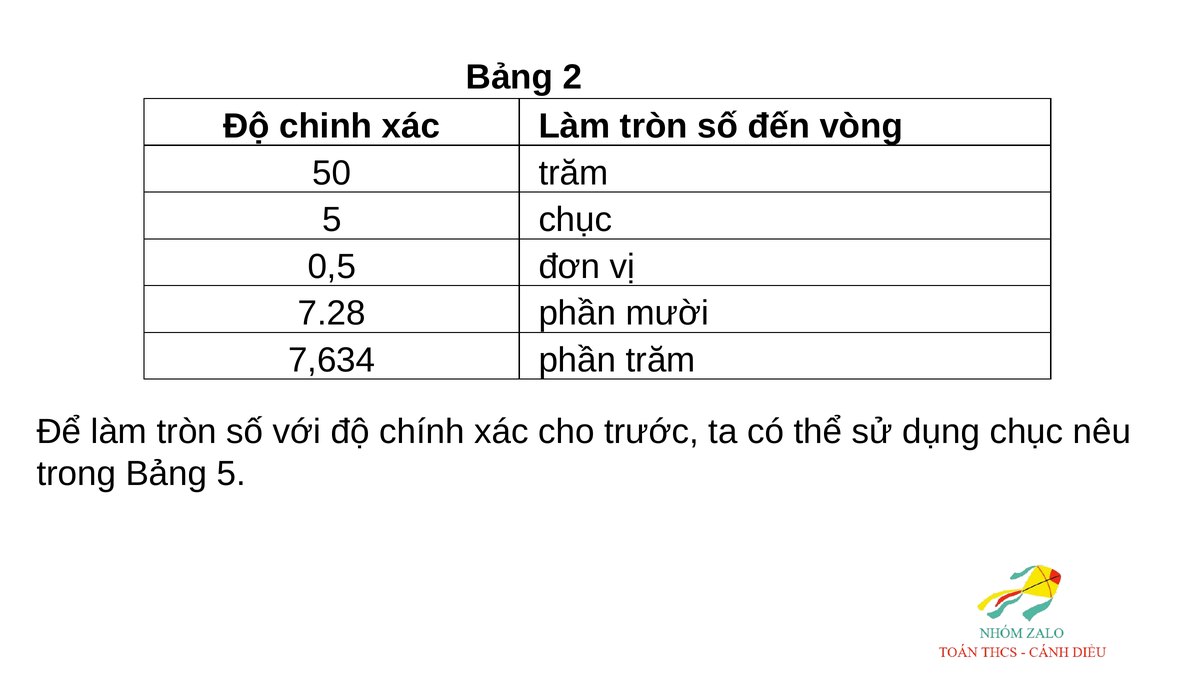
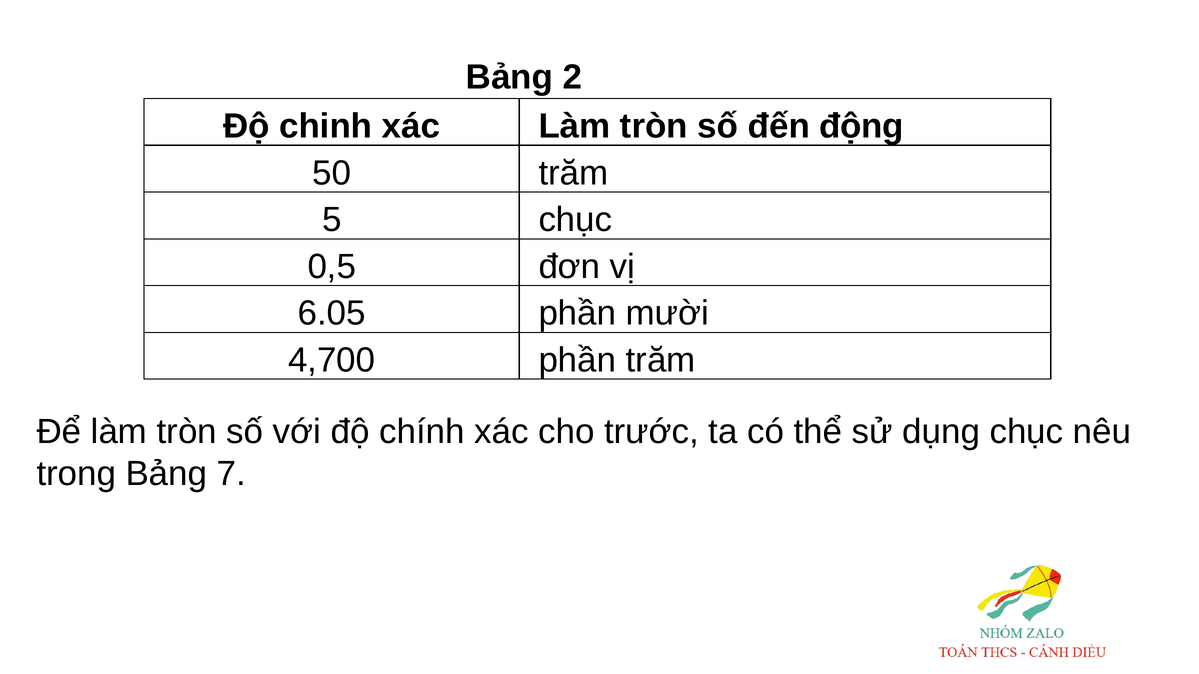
vòng: vòng -> động
7.28: 7.28 -> 6.05
7,634: 7,634 -> 4,700
Bảng 5: 5 -> 7
